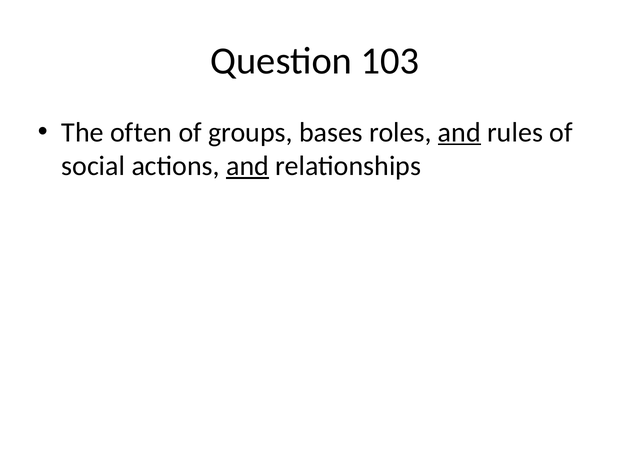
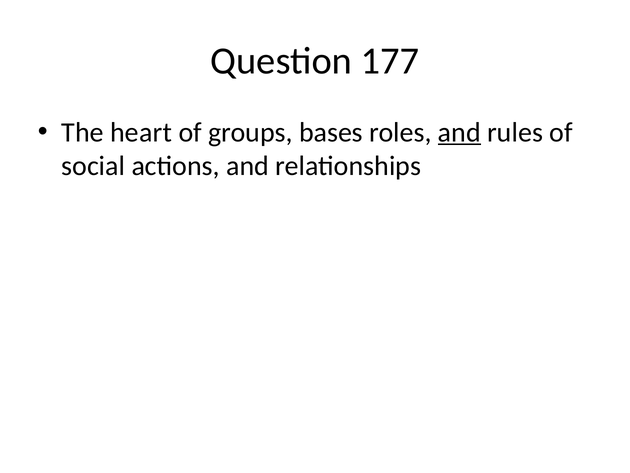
103: 103 -> 177
often: often -> heart
and at (248, 166) underline: present -> none
